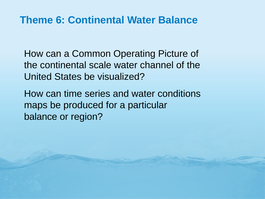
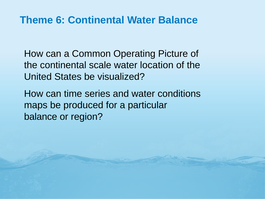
channel: channel -> location
